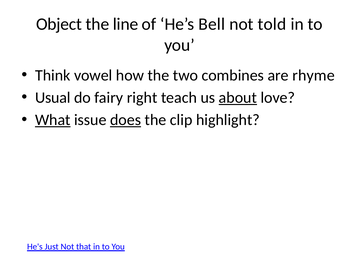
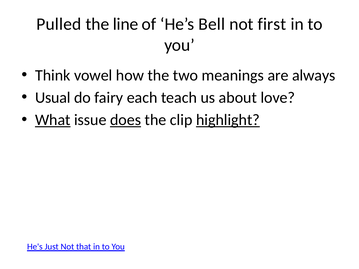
Object: Object -> Pulled
told: told -> first
combines: combines -> meanings
rhyme: rhyme -> always
right: right -> each
about underline: present -> none
highlight underline: none -> present
